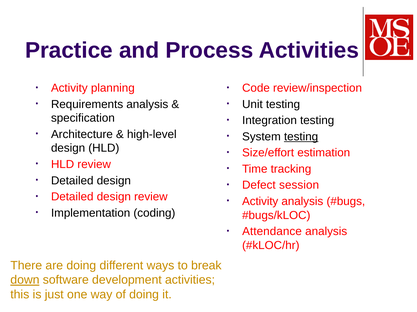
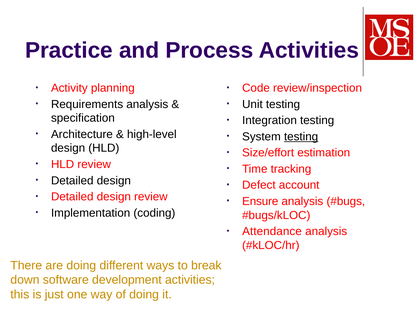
session: session -> account
Activity at (260, 202): Activity -> Ensure
down underline: present -> none
